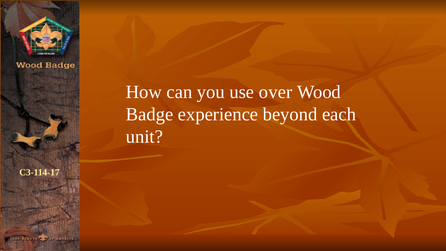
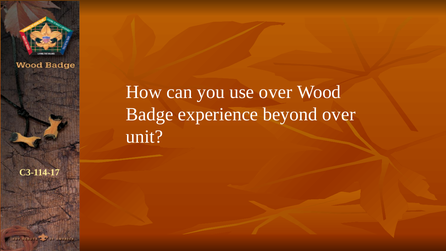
beyond each: each -> over
